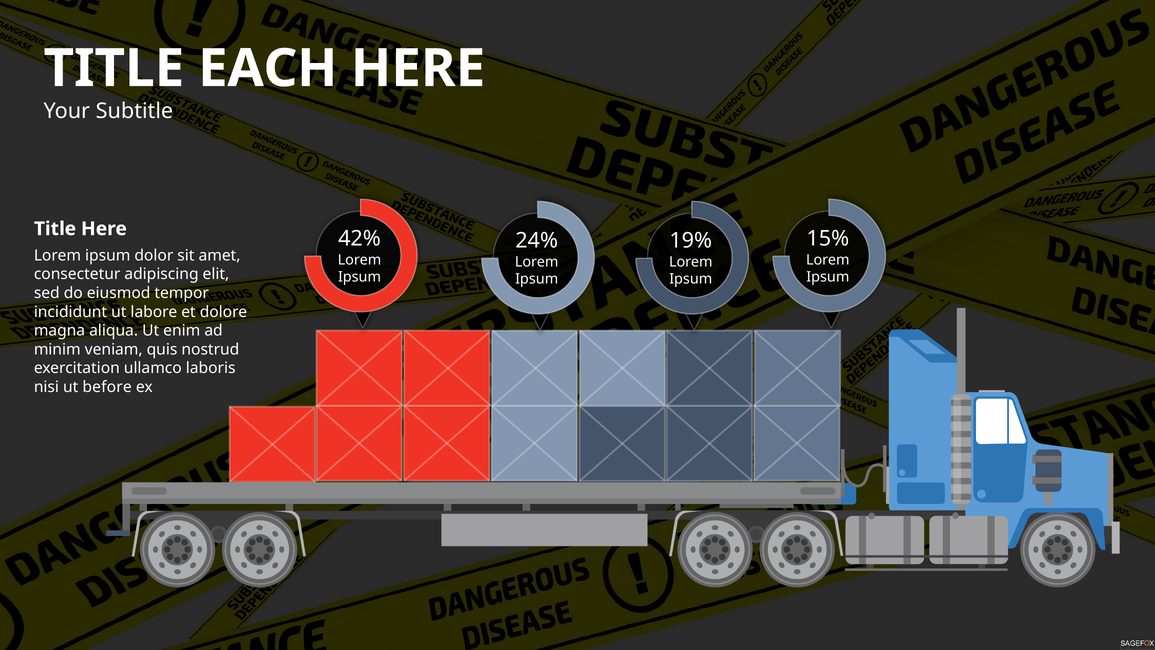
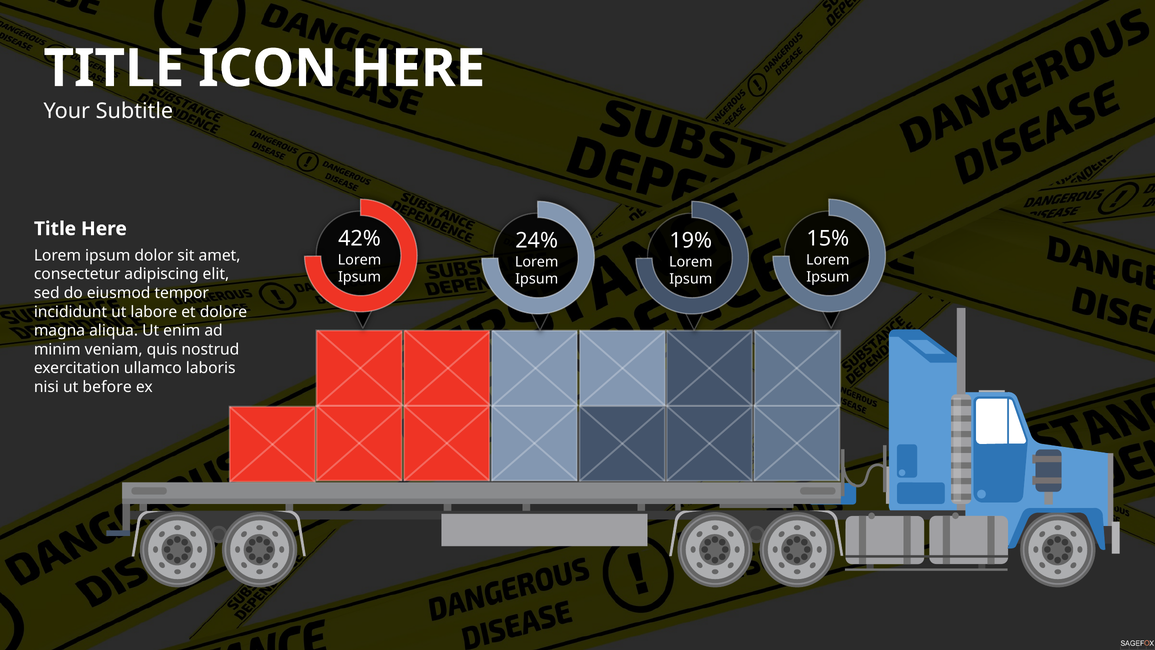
EACH: EACH -> ICON
